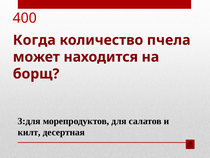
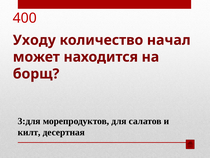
Когда: Когда -> Уходу
пчела: пчела -> начал
